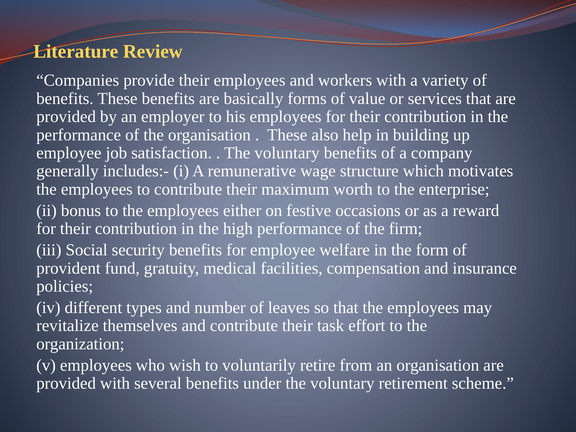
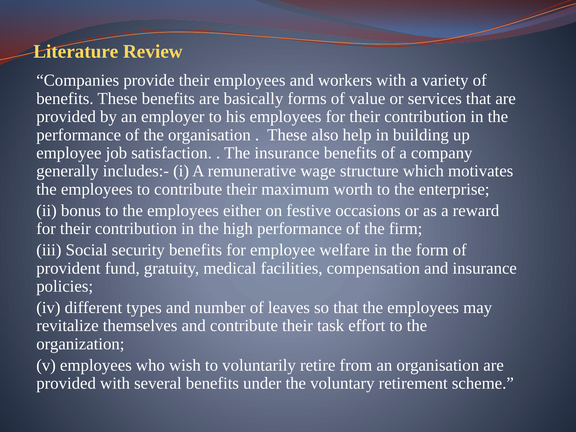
voluntary at (287, 153): voluntary -> insurance
